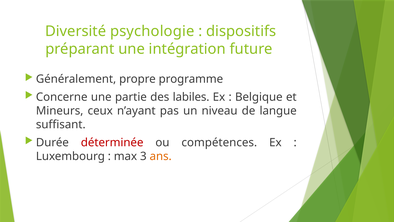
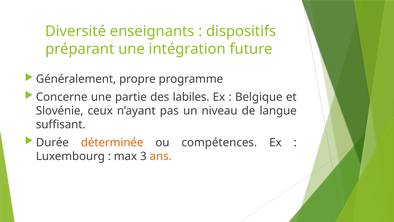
psychologie: psychologie -> enseignants
Mineurs: Mineurs -> Slovénie
déterminée colour: red -> orange
